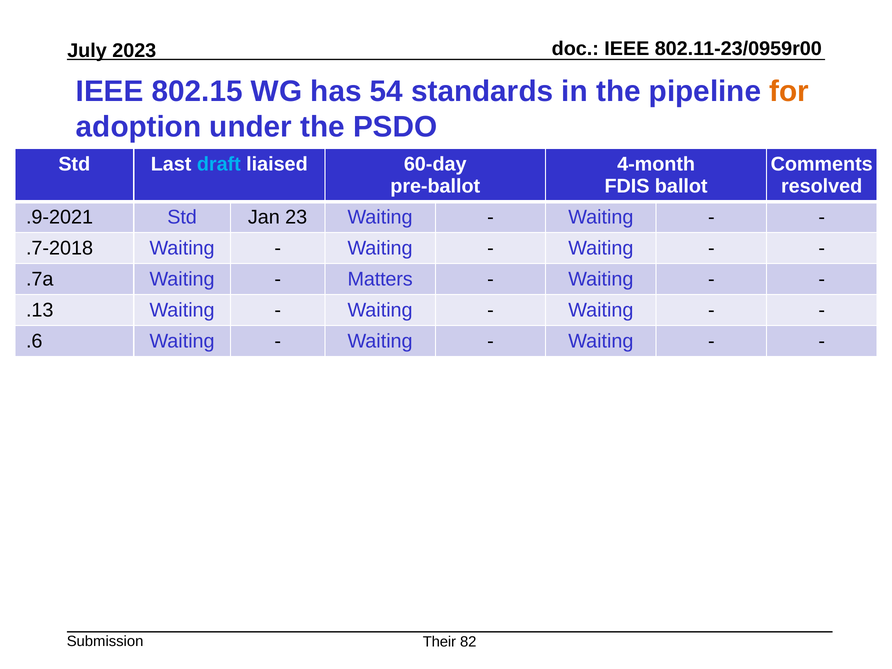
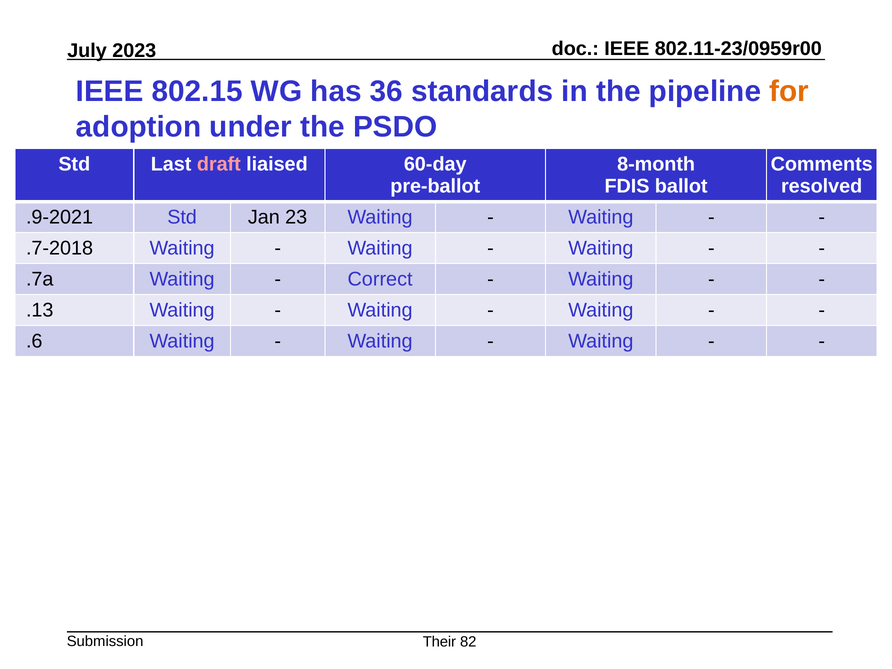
54: 54 -> 36
draft colour: light blue -> pink
4-month: 4-month -> 8-month
Matters: Matters -> Correct
